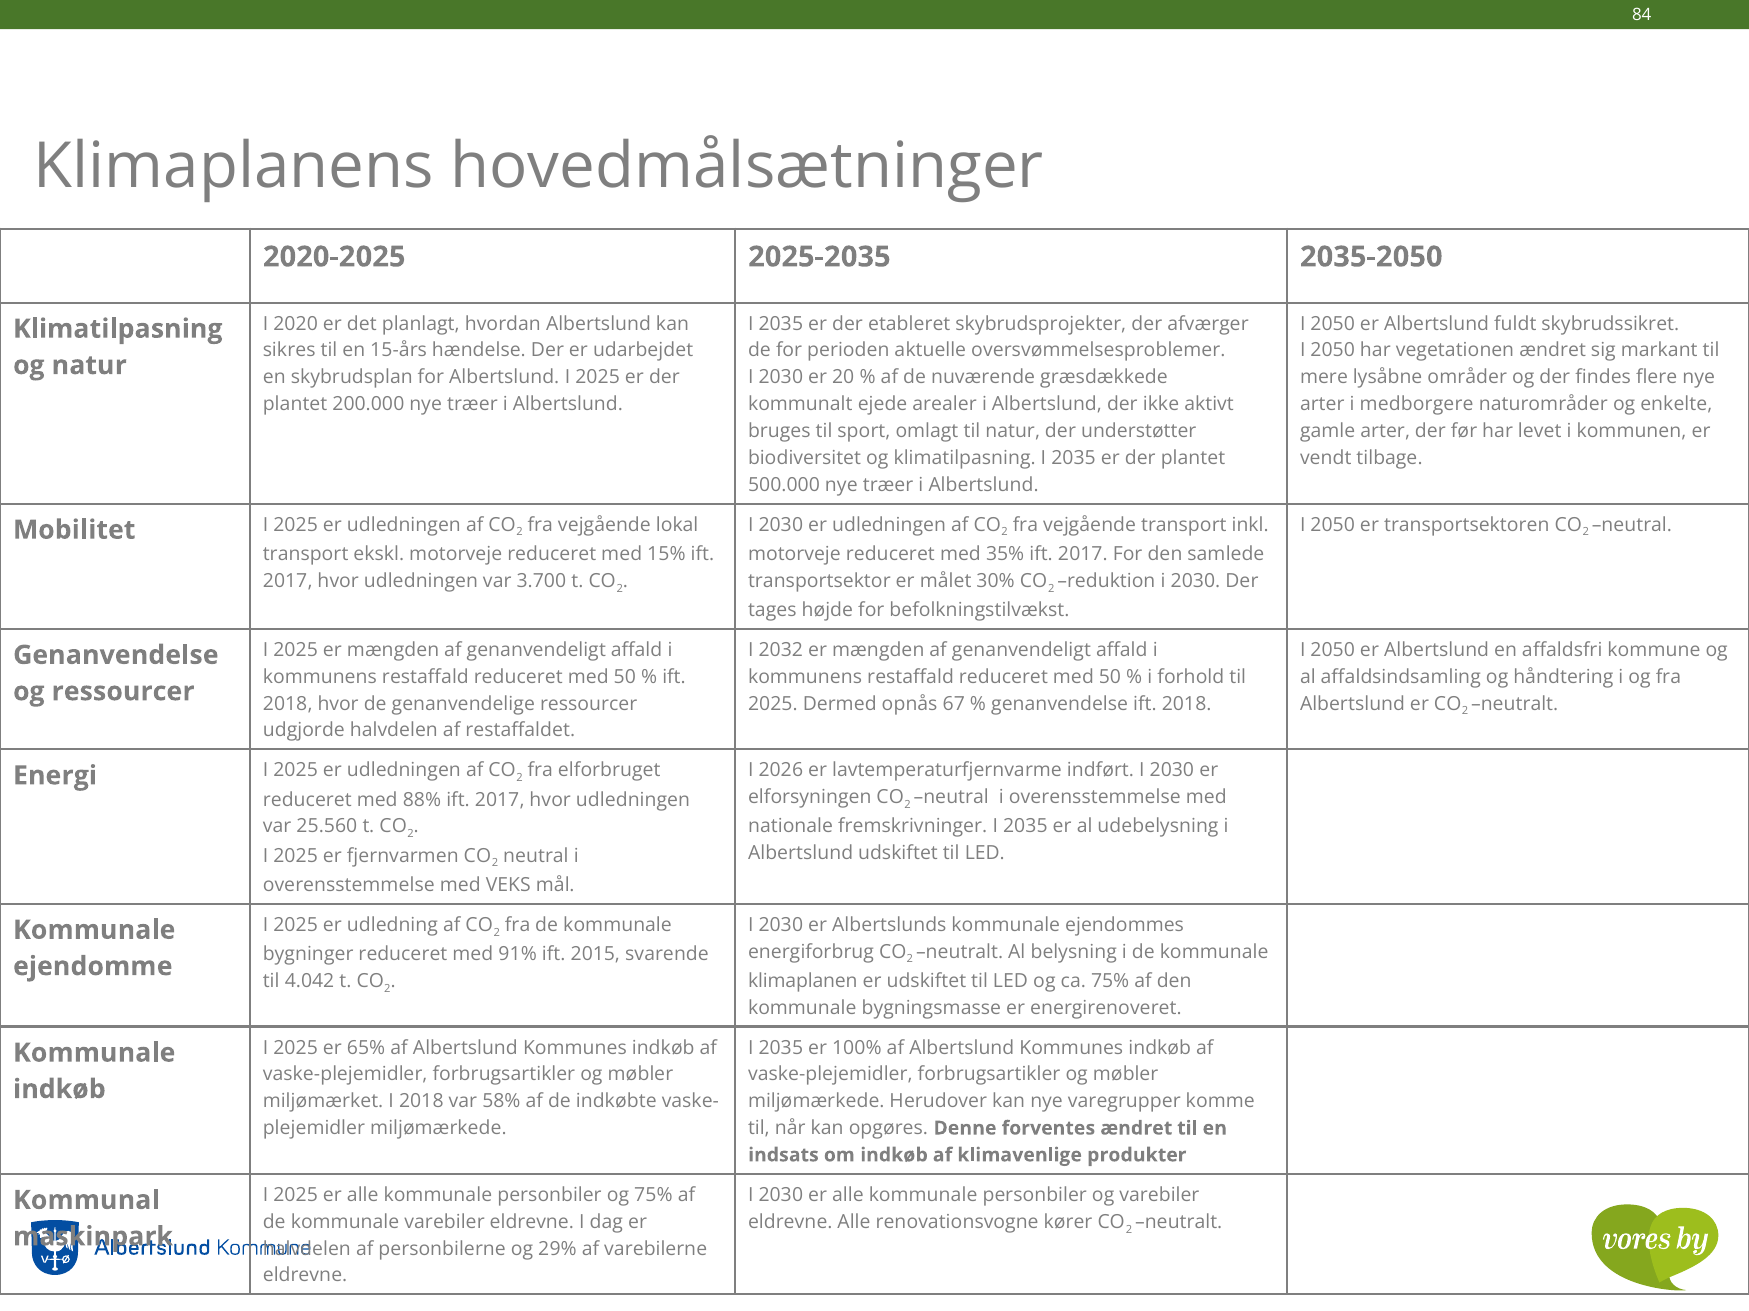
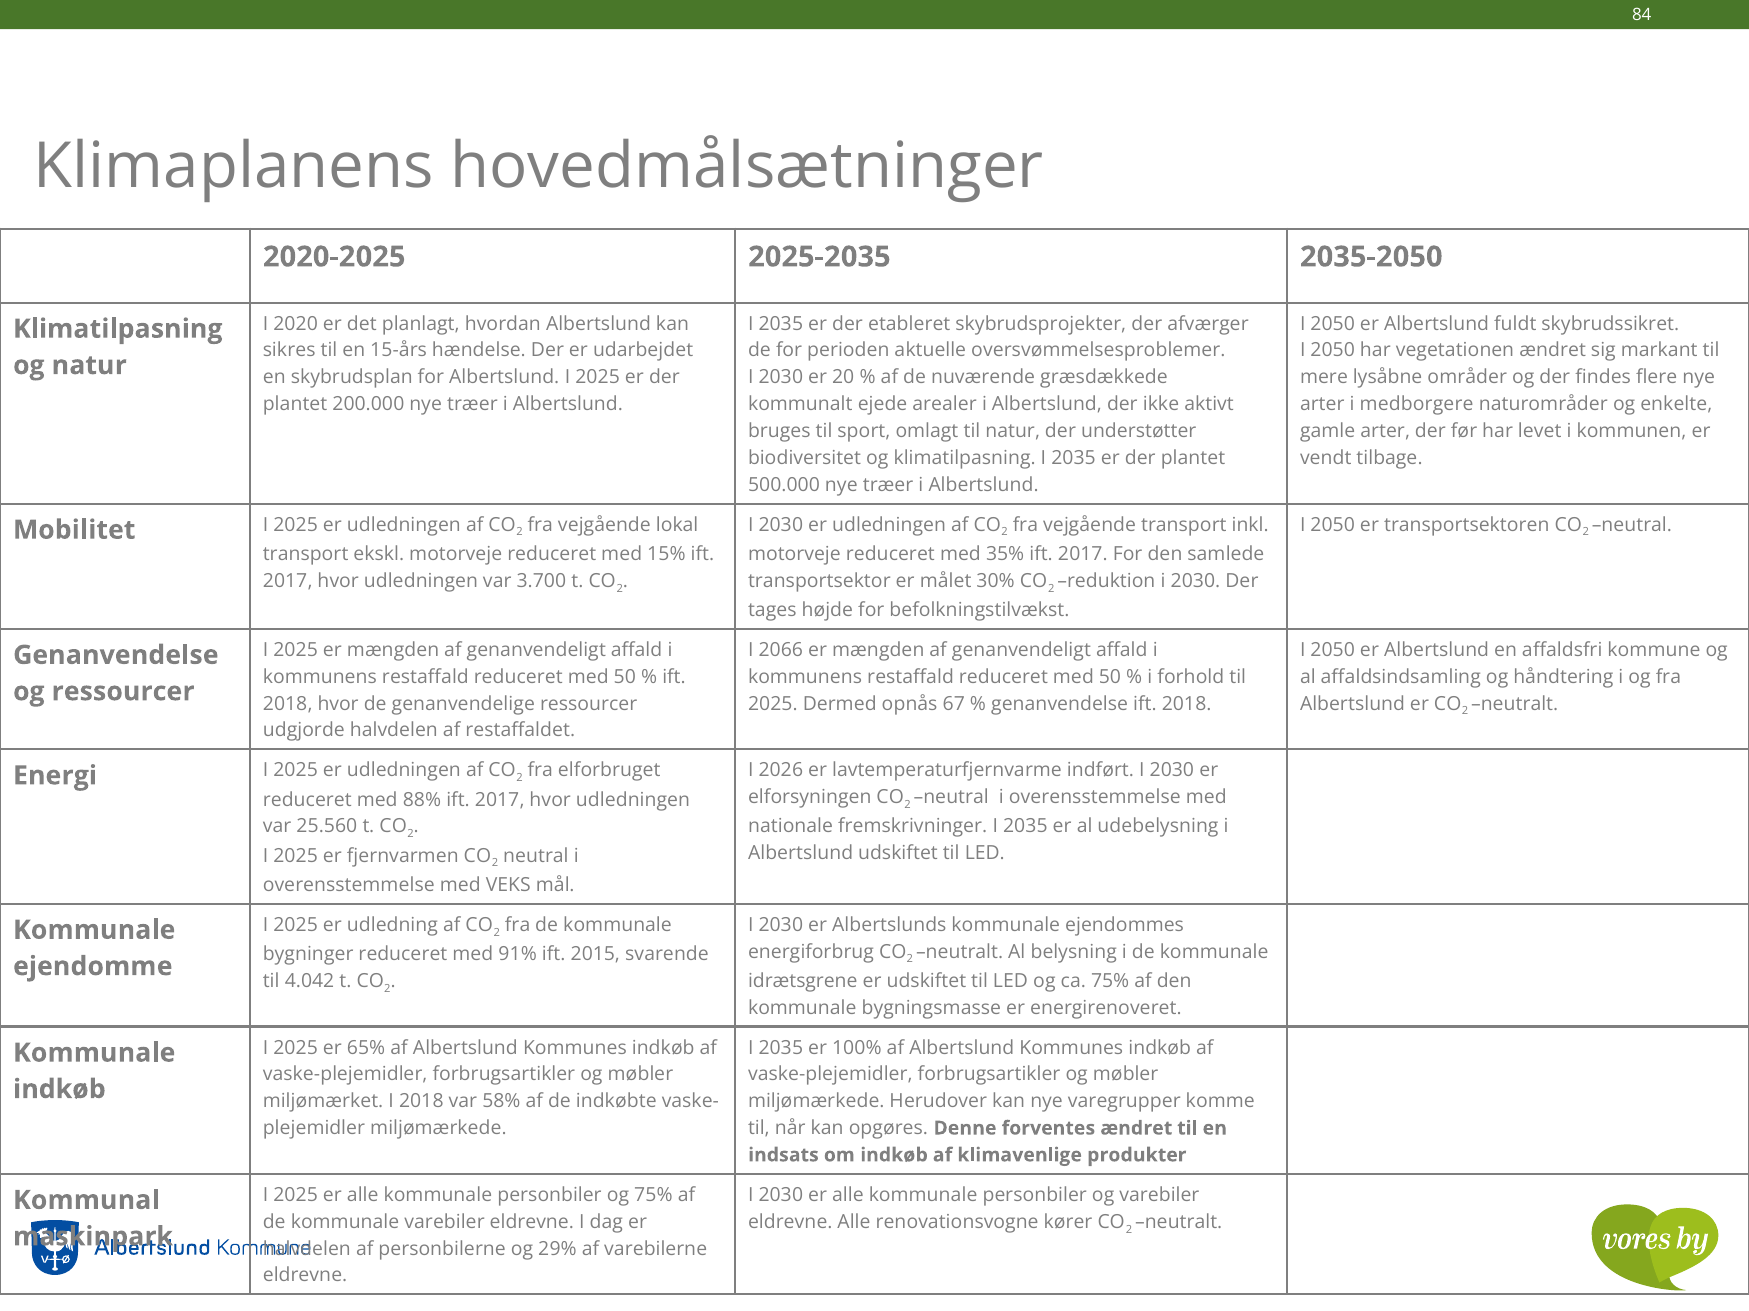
2032: 2032 -> 2066
klimaplanen: klimaplanen -> idrætsgrene
